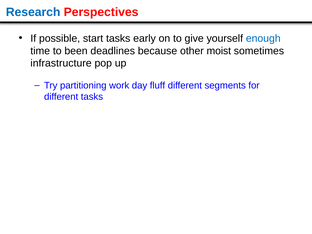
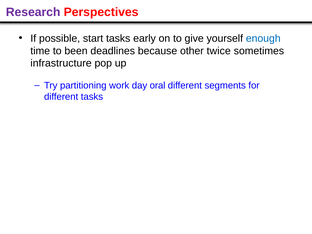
Research colour: blue -> purple
moist: moist -> twice
fluff: fluff -> oral
